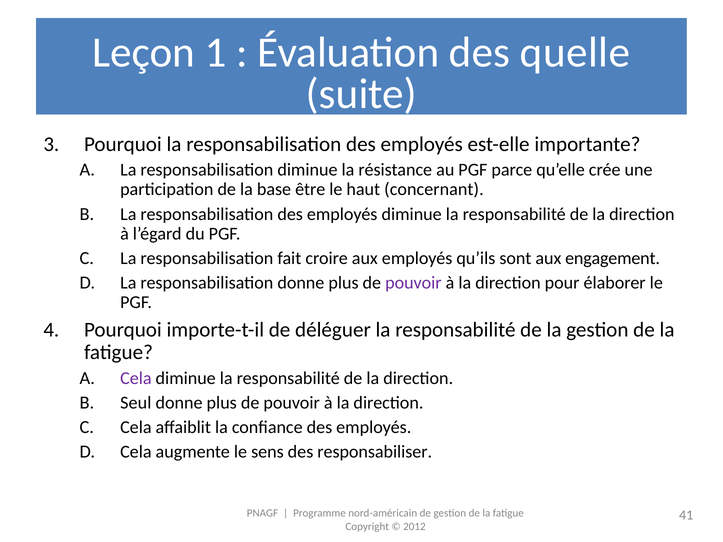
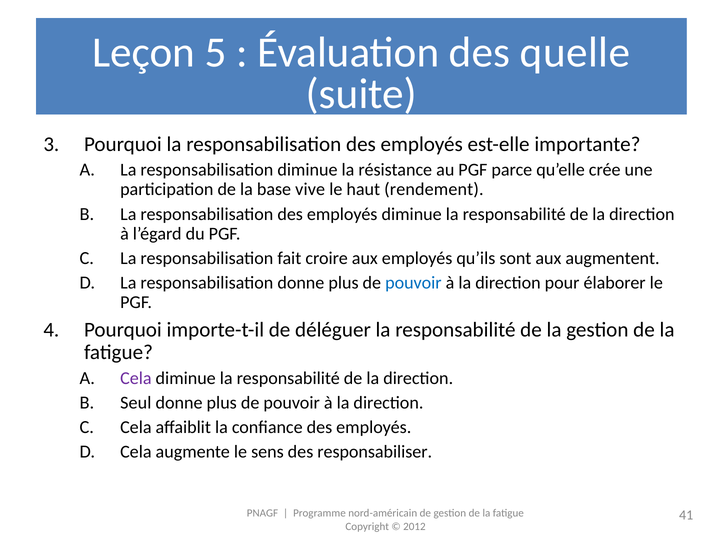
1: 1 -> 5
être: être -> vive
concernant: concernant -> rendement
engagement: engagement -> augmentent
pouvoir at (413, 283) colour: purple -> blue
